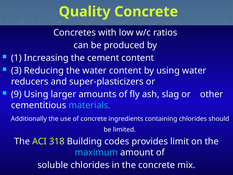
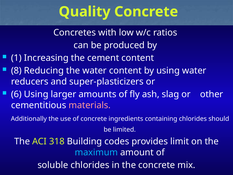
3: 3 -> 8
9: 9 -> 6
materials colour: light blue -> pink
